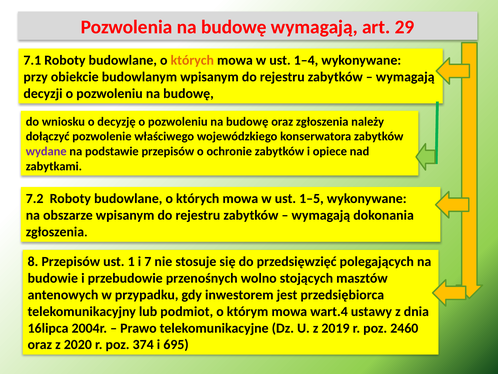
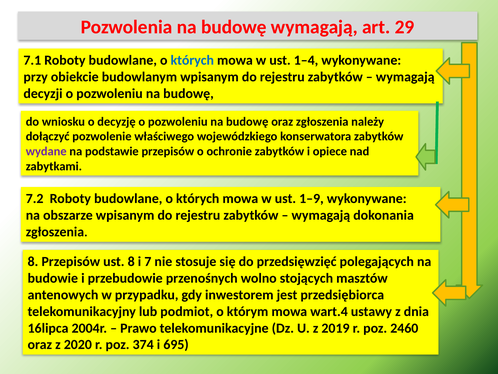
których at (192, 60) colour: orange -> blue
1–5: 1–5 -> 1–9
ust 1: 1 -> 8
